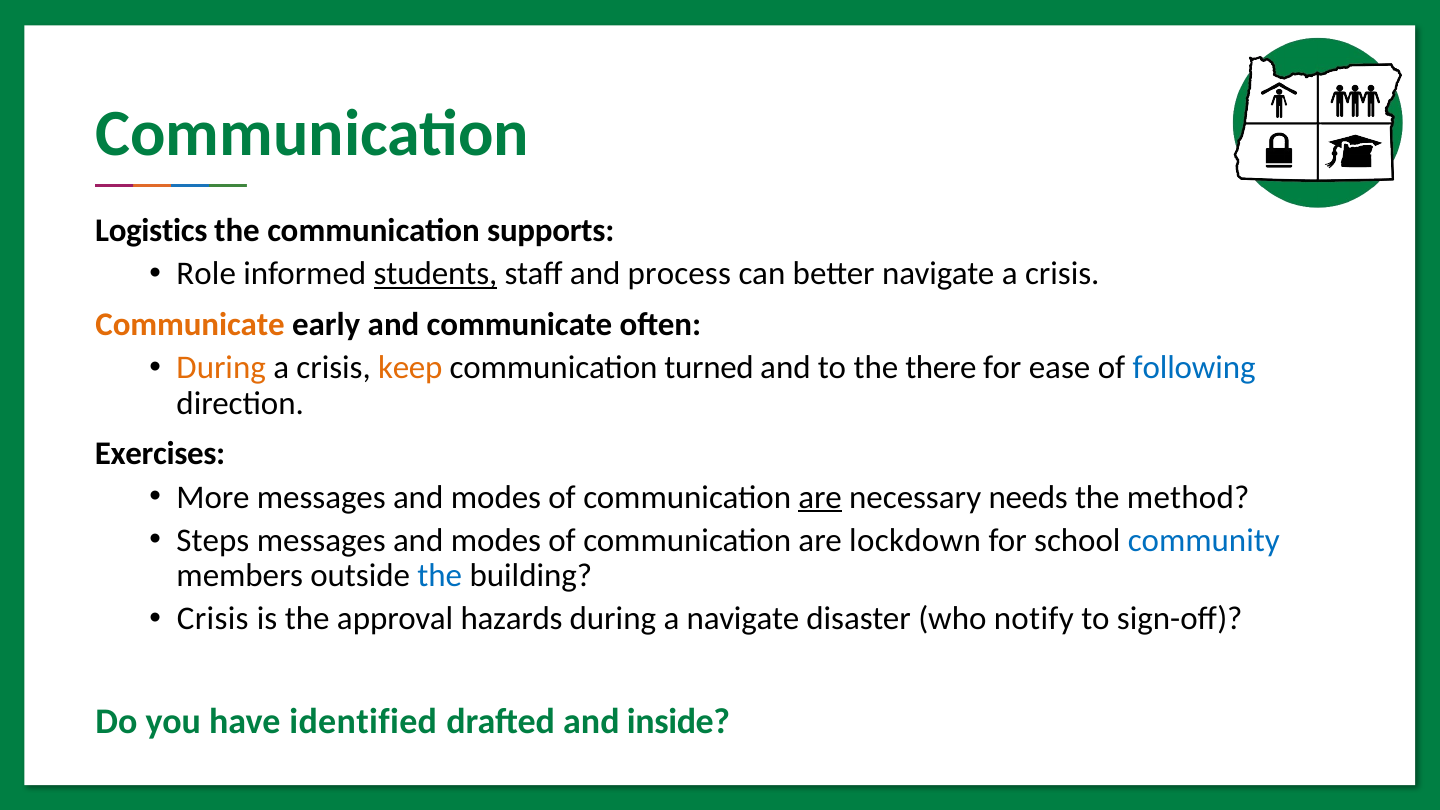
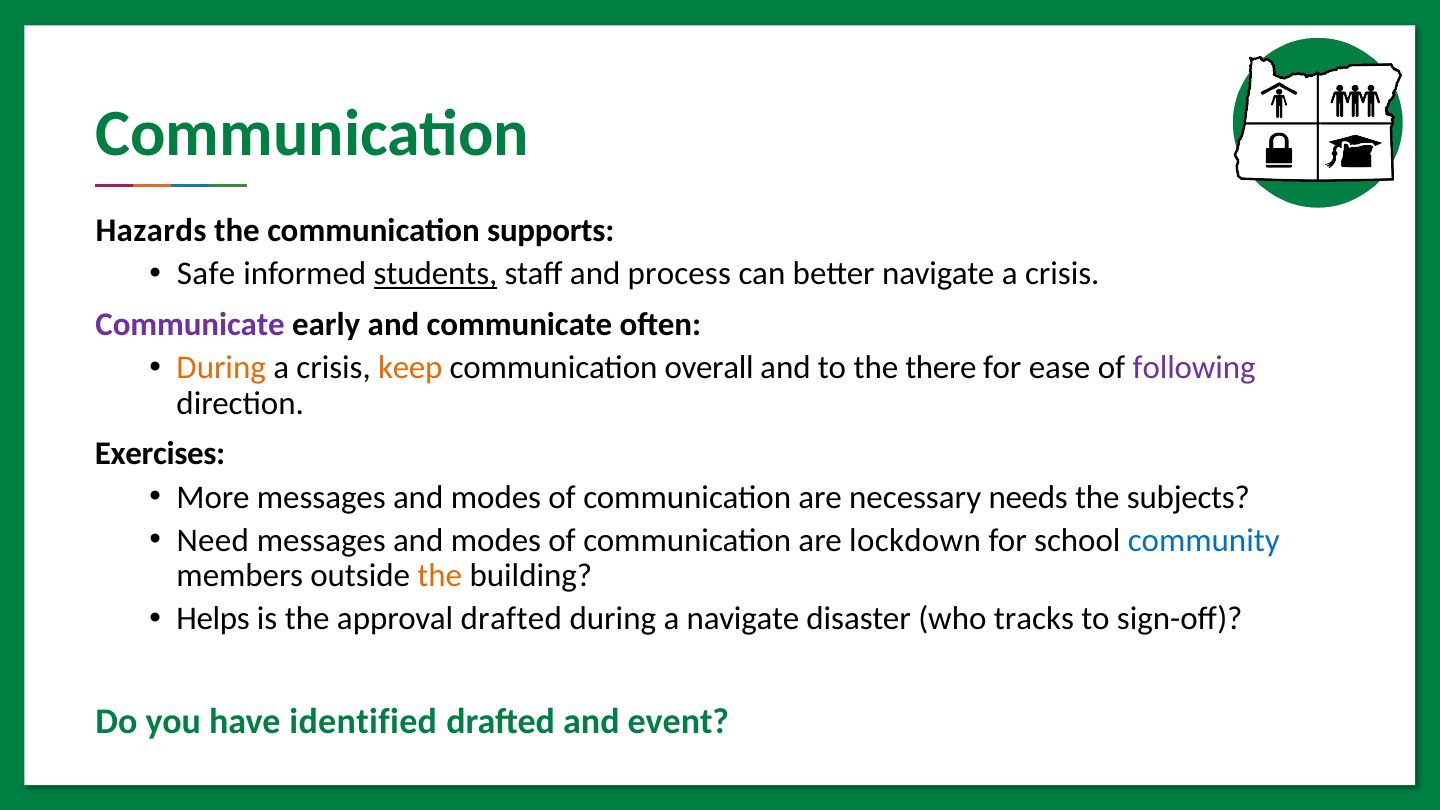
Logistics: Logistics -> Hazards
Role: Role -> Safe
Communicate at (190, 325) colour: orange -> purple
turned: turned -> overall
following colour: blue -> purple
are at (820, 497) underline: present -> none
method: method -> subjects
Steps: Steps -> Need
the at (440, 576) colour: blue -> orange
Crisis at (213, 619): Crisis -> Helps
approval hazards: hazards -> drafted
notify: notify -> tracks
inside: inside -> event
